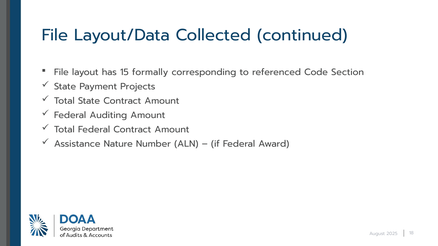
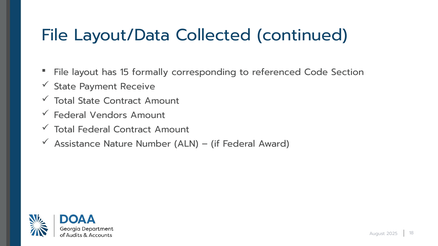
Projects: Projects -> Receive
Auditing: Auditing -> Vendors
